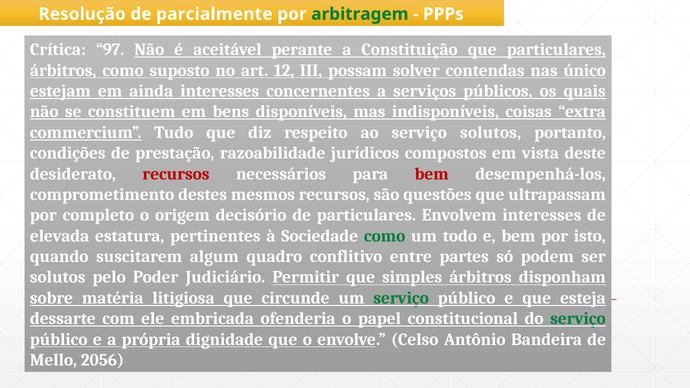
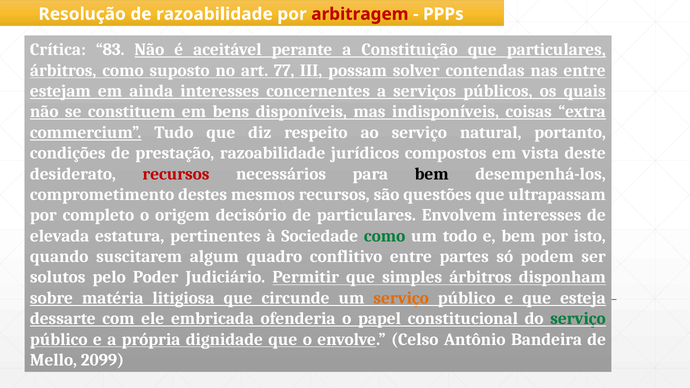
de parcialmente: parcialmente -> razoabilidade
arbitragem colour: green -> red
97: 97 -> 83
12: 12 -> 77
nas único: único -> entre
serviço solutos: solutos -> natural
bem at (432, 174) colour: red -> black
serviço at (401, 298) colour: green -> orange
2056: 2056 -> 2099
